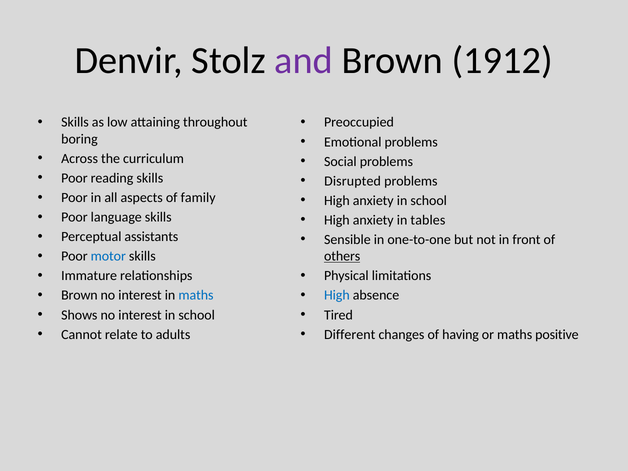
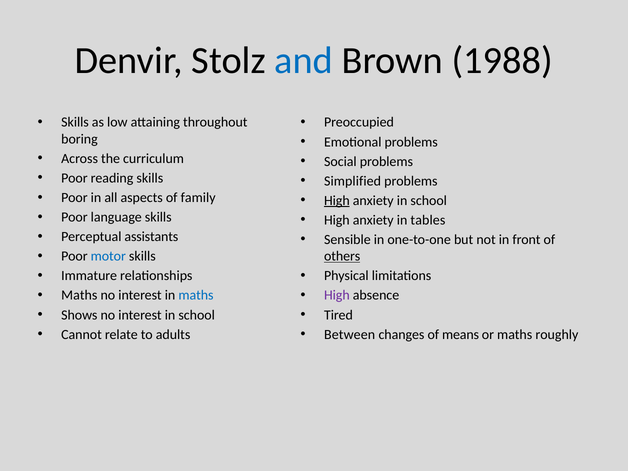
and colour: purple -> blue
1912: 1912 -> 1988
Disrupted: Disrupted -> Simplified
High at (337, 201) underline: none -> present
Brown at (79, 295): Brown -> Maths
High at (337, 295) colour: blue -> purple
Different: Different -> Between
having: having -> means
positive: positive -> roughly
